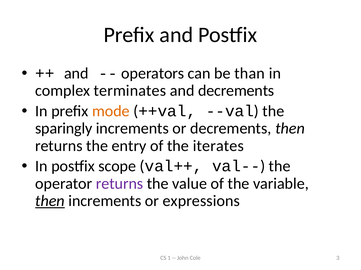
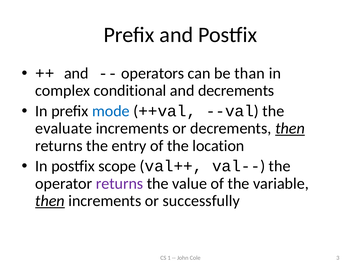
terminates: terminates -> conditional
mode colour: orange -> blue
sparingly: sparingly -> evaluate
then at (290, 129) underline: none -> present
iterates: iterates -> location
expressions: expressions -> successfully
